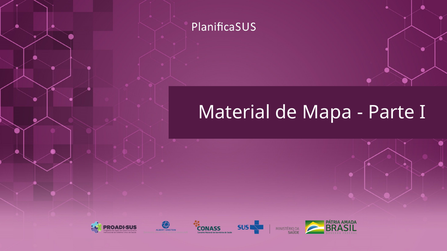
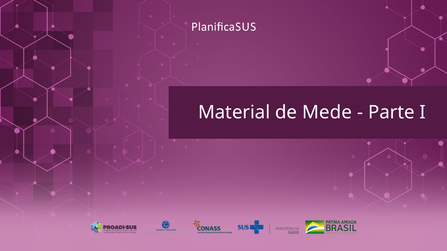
Mapa: Mapa -> Mede
